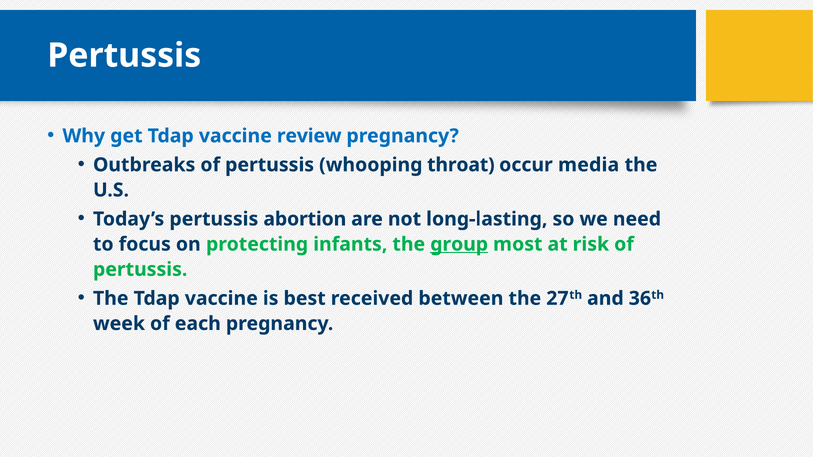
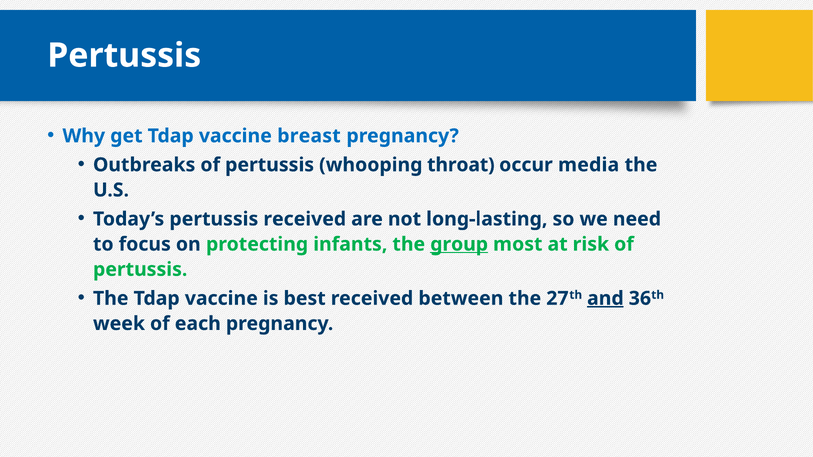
review: review -> breast
pertussis abortion: abortion -> received
and underline: none -> present
